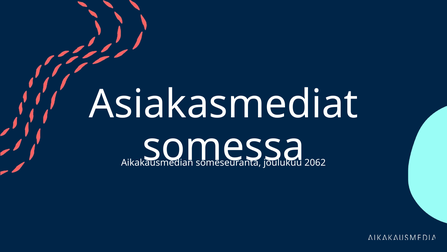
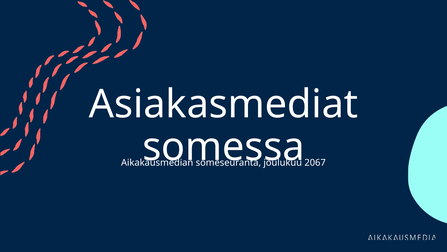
2062: 2062 -> 2067
